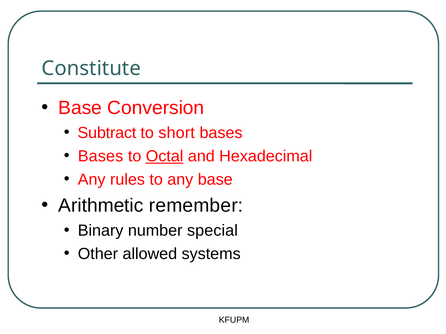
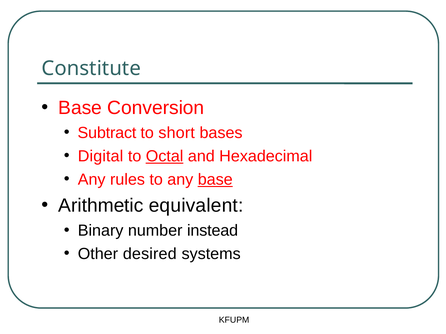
Bases at (101, 156): Bases -> Digital
base at (215, 180) underline: none -> present
remember: remember -> equivalent
special: special -> instead
allowed: allowed -> desired
